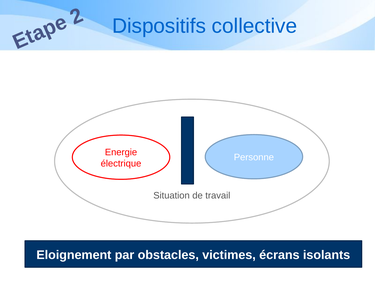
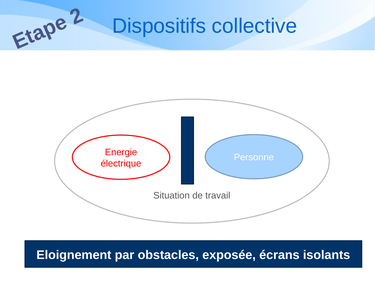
victimes: victimes -> exposée
